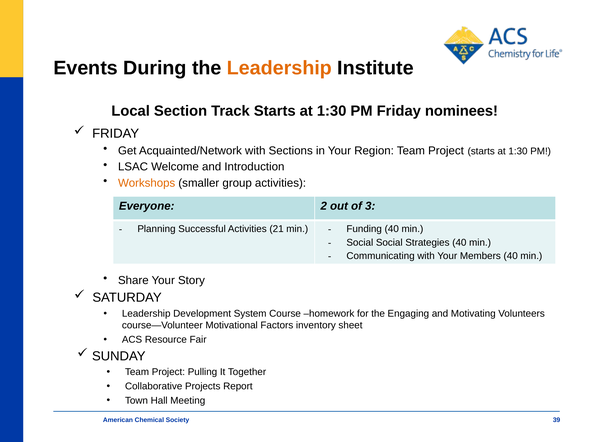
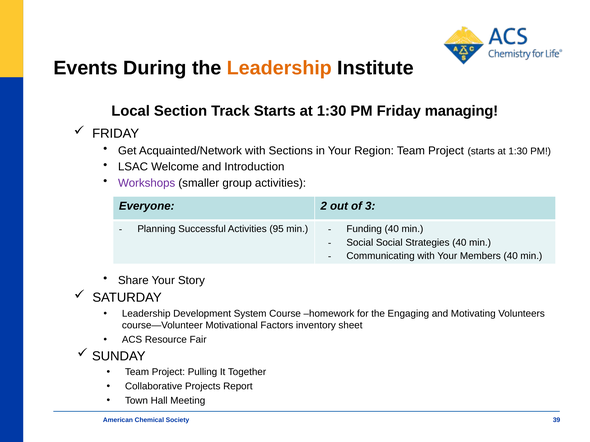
nominees: nominees -> managing
Workshops colour: orange -> purple
21: 21 -> 95
